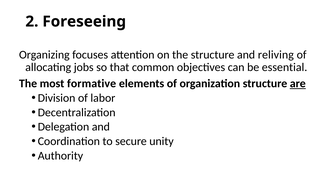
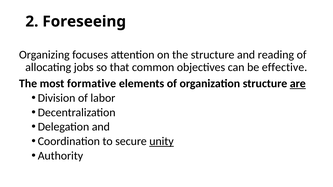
reliving: reliving -> reading
essential: essential -> effective
unity underline: none -> present
